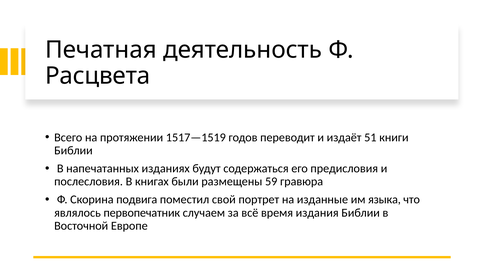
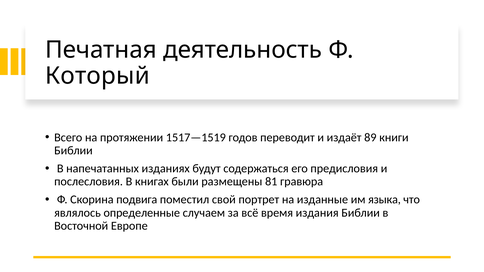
Расцвета: Расцвета -> Который
51: 51 -> 89
59: 59 -> 81
первопечатник: первопечатник -> определенные
